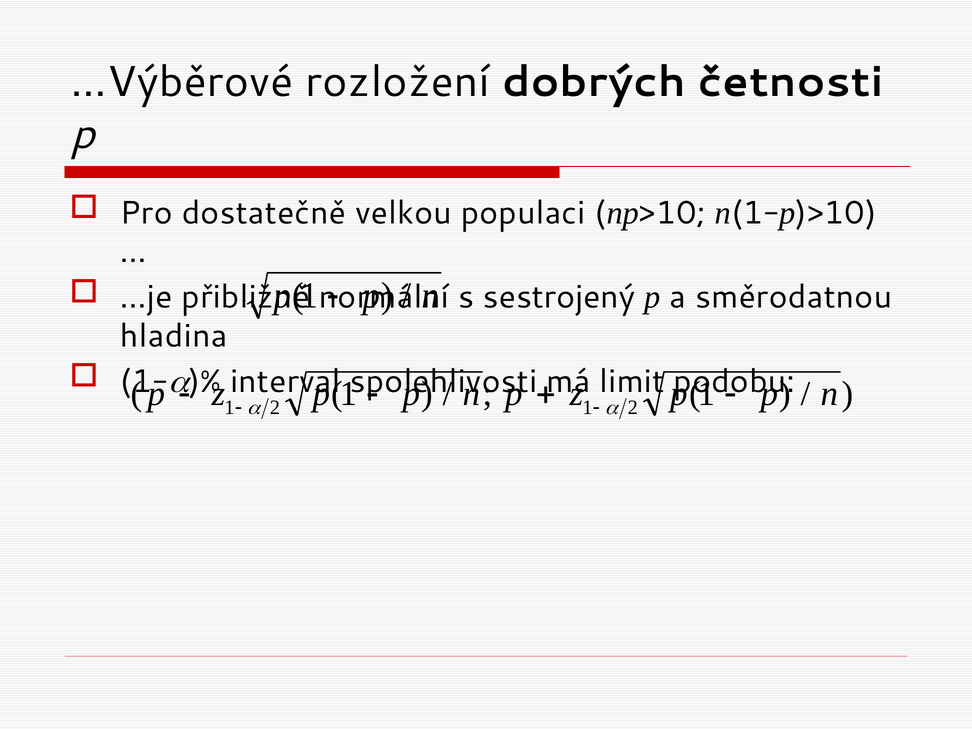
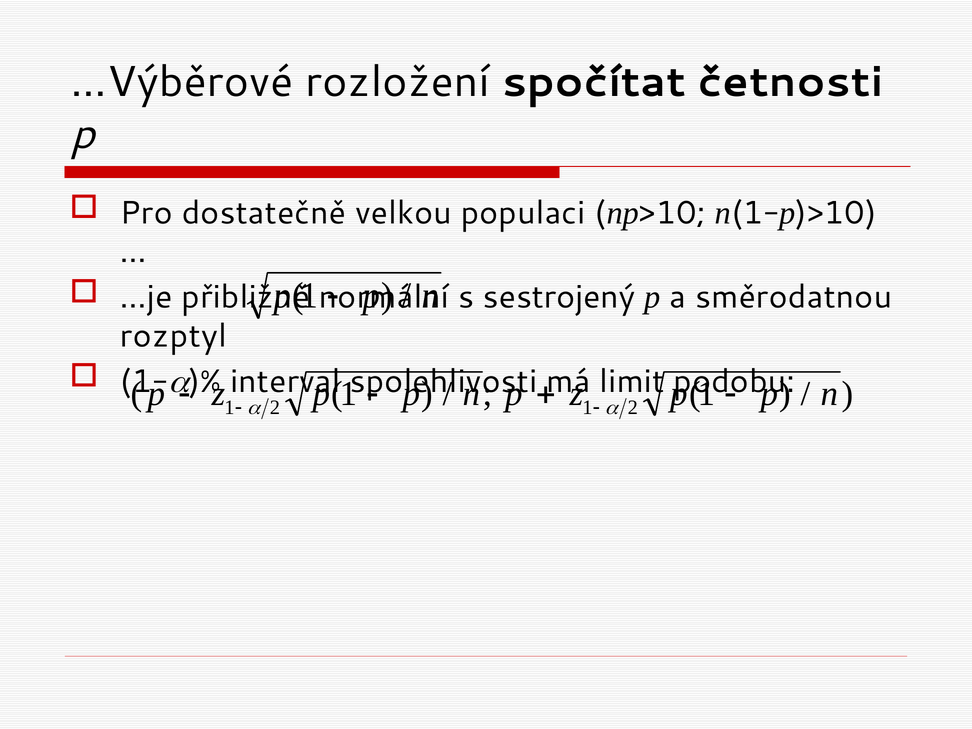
dobrých: dobrých -> spočítat
hladina: hladina -> rozptyl
